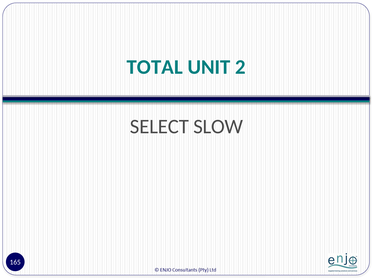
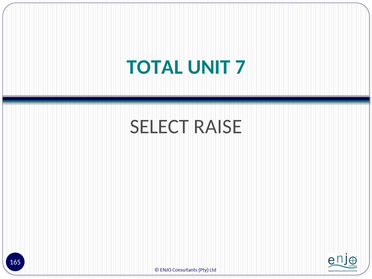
2: 2 -> 7
SLOW: SLOW -> RAISE
